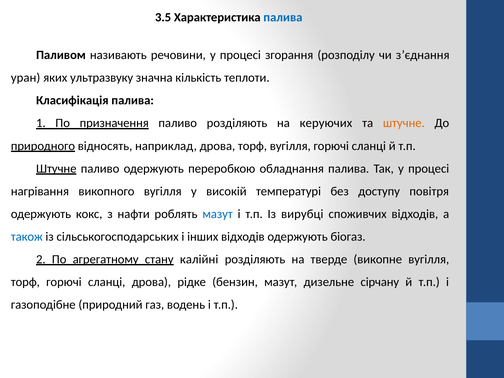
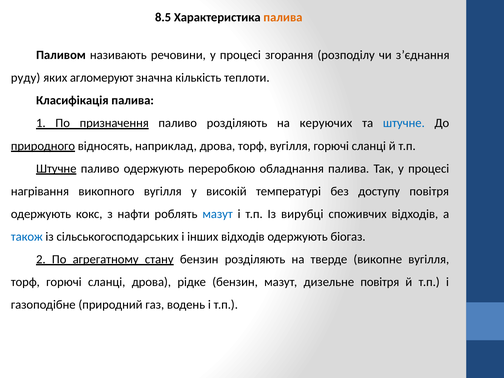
3.5: 3.5 -> 8.5
палива at (283, 17) colour: blue -> orange
уран: уран -> руду
ультразвуку: ультразвуку -> агломеруют
штучне at (404, 123) colour: orange -> blue
стану калійні: калійні -> бензин
дизельне сірчану: сірчану -> повітря
